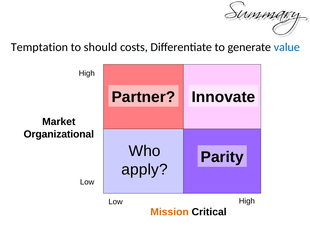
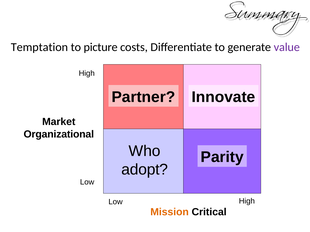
should: should -> picture
value colour: blue -> purple
apply: apply -> adopt
